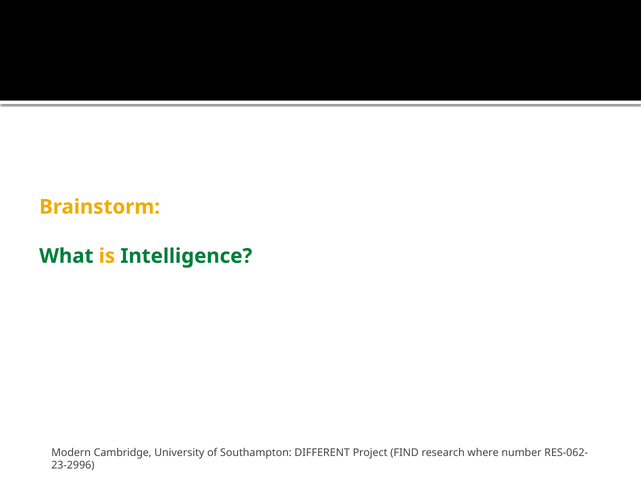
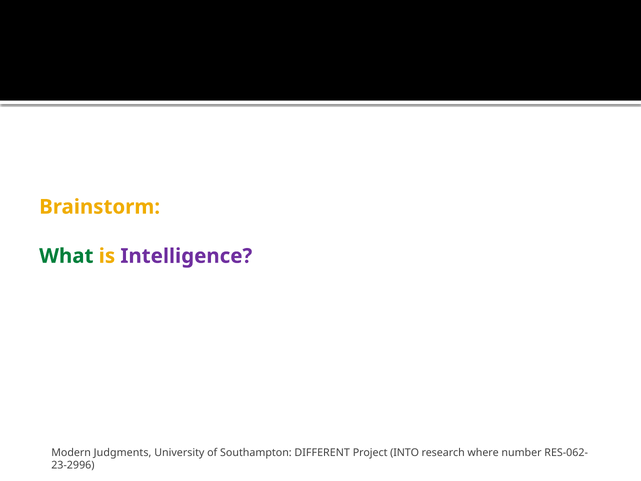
Intelligence colour: green -> purple
Cambridge: Cambridge -> Judgments
FIND: FIND -> INTO
